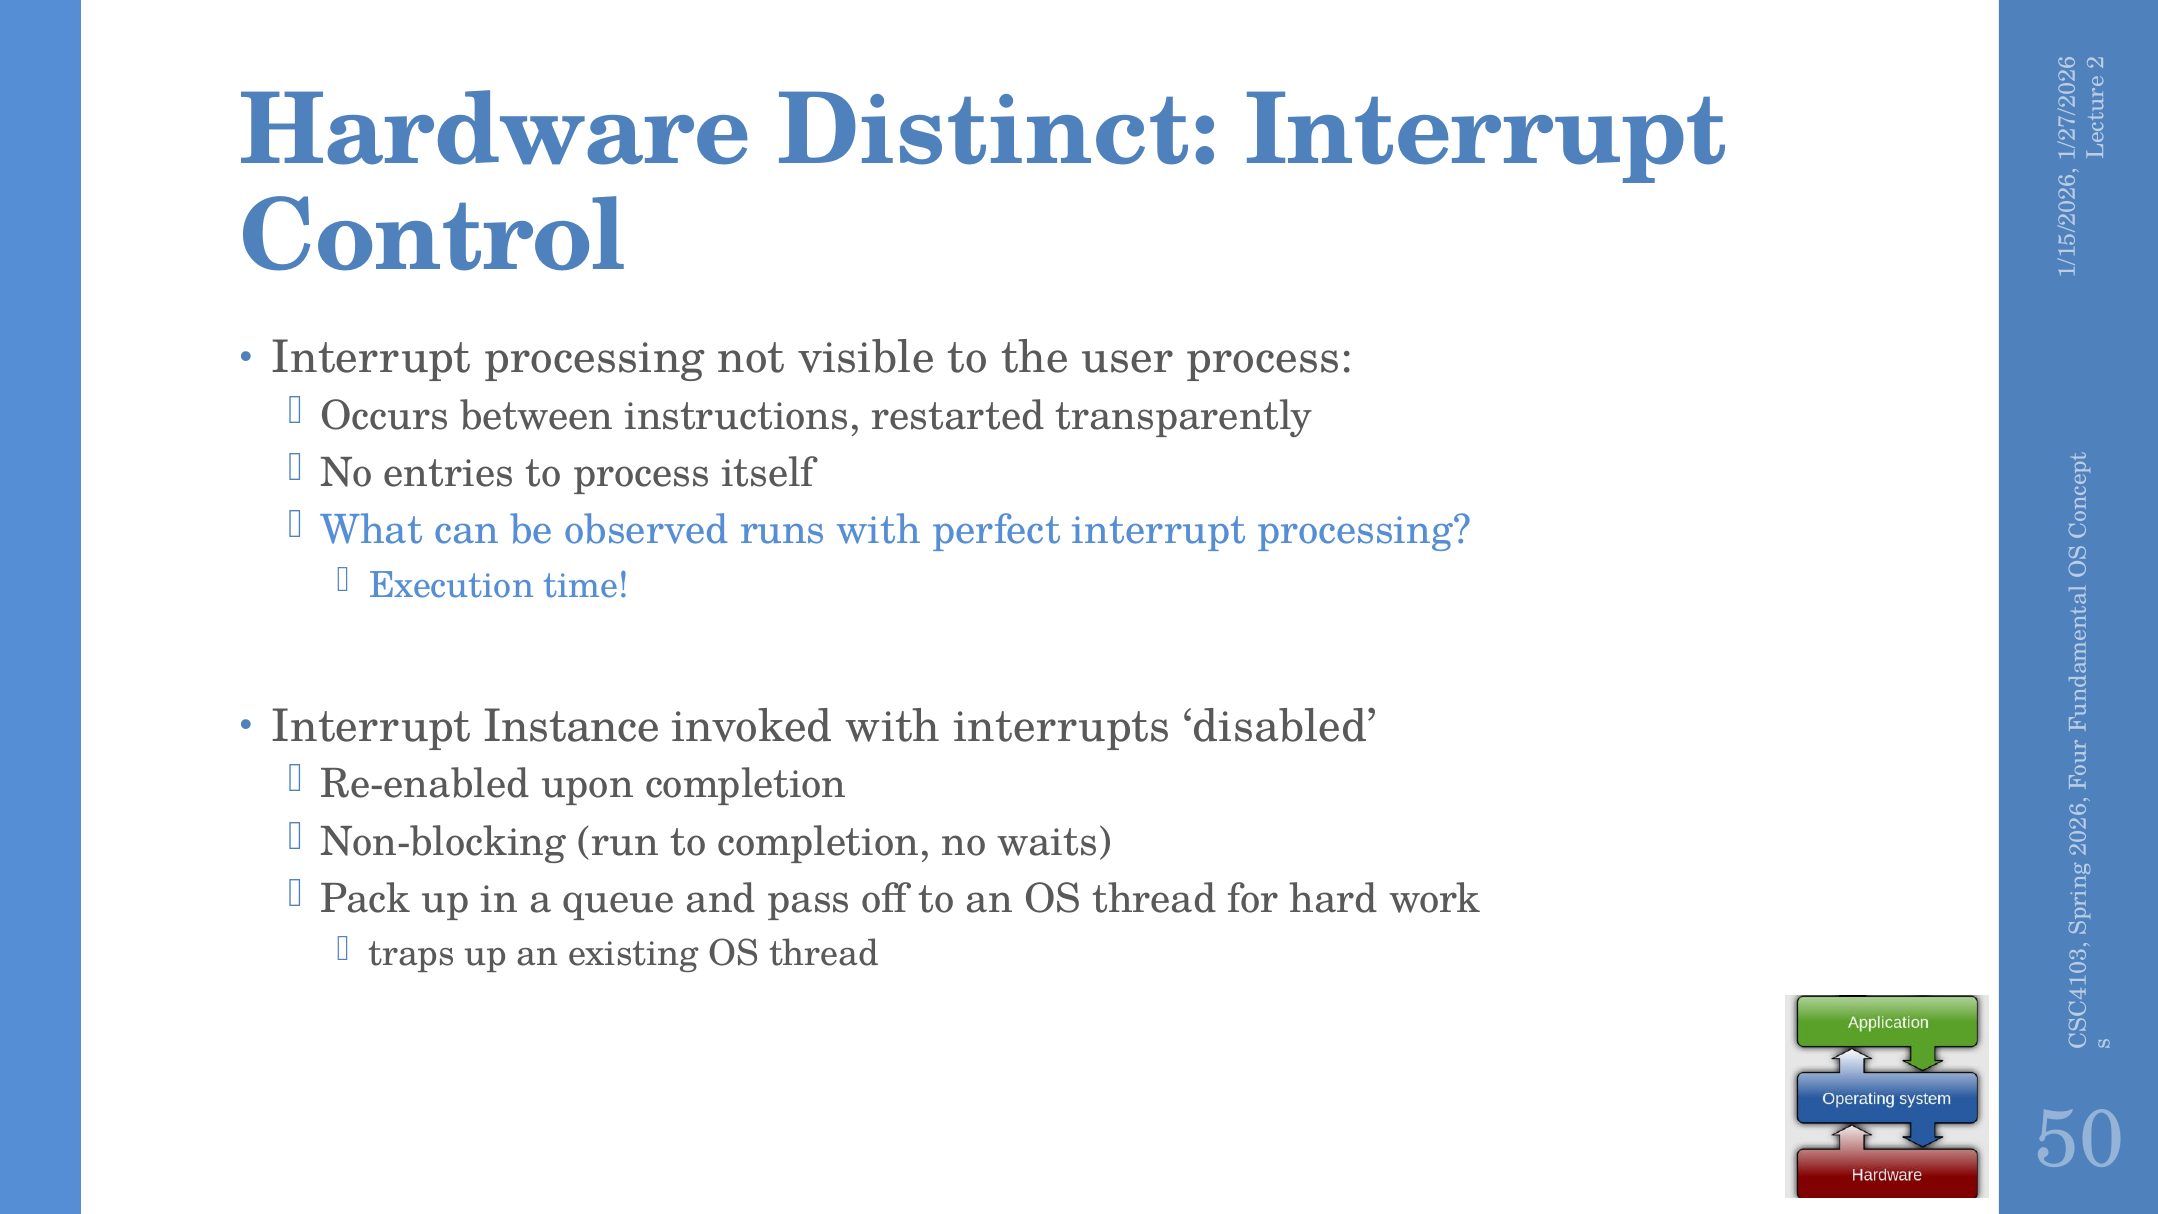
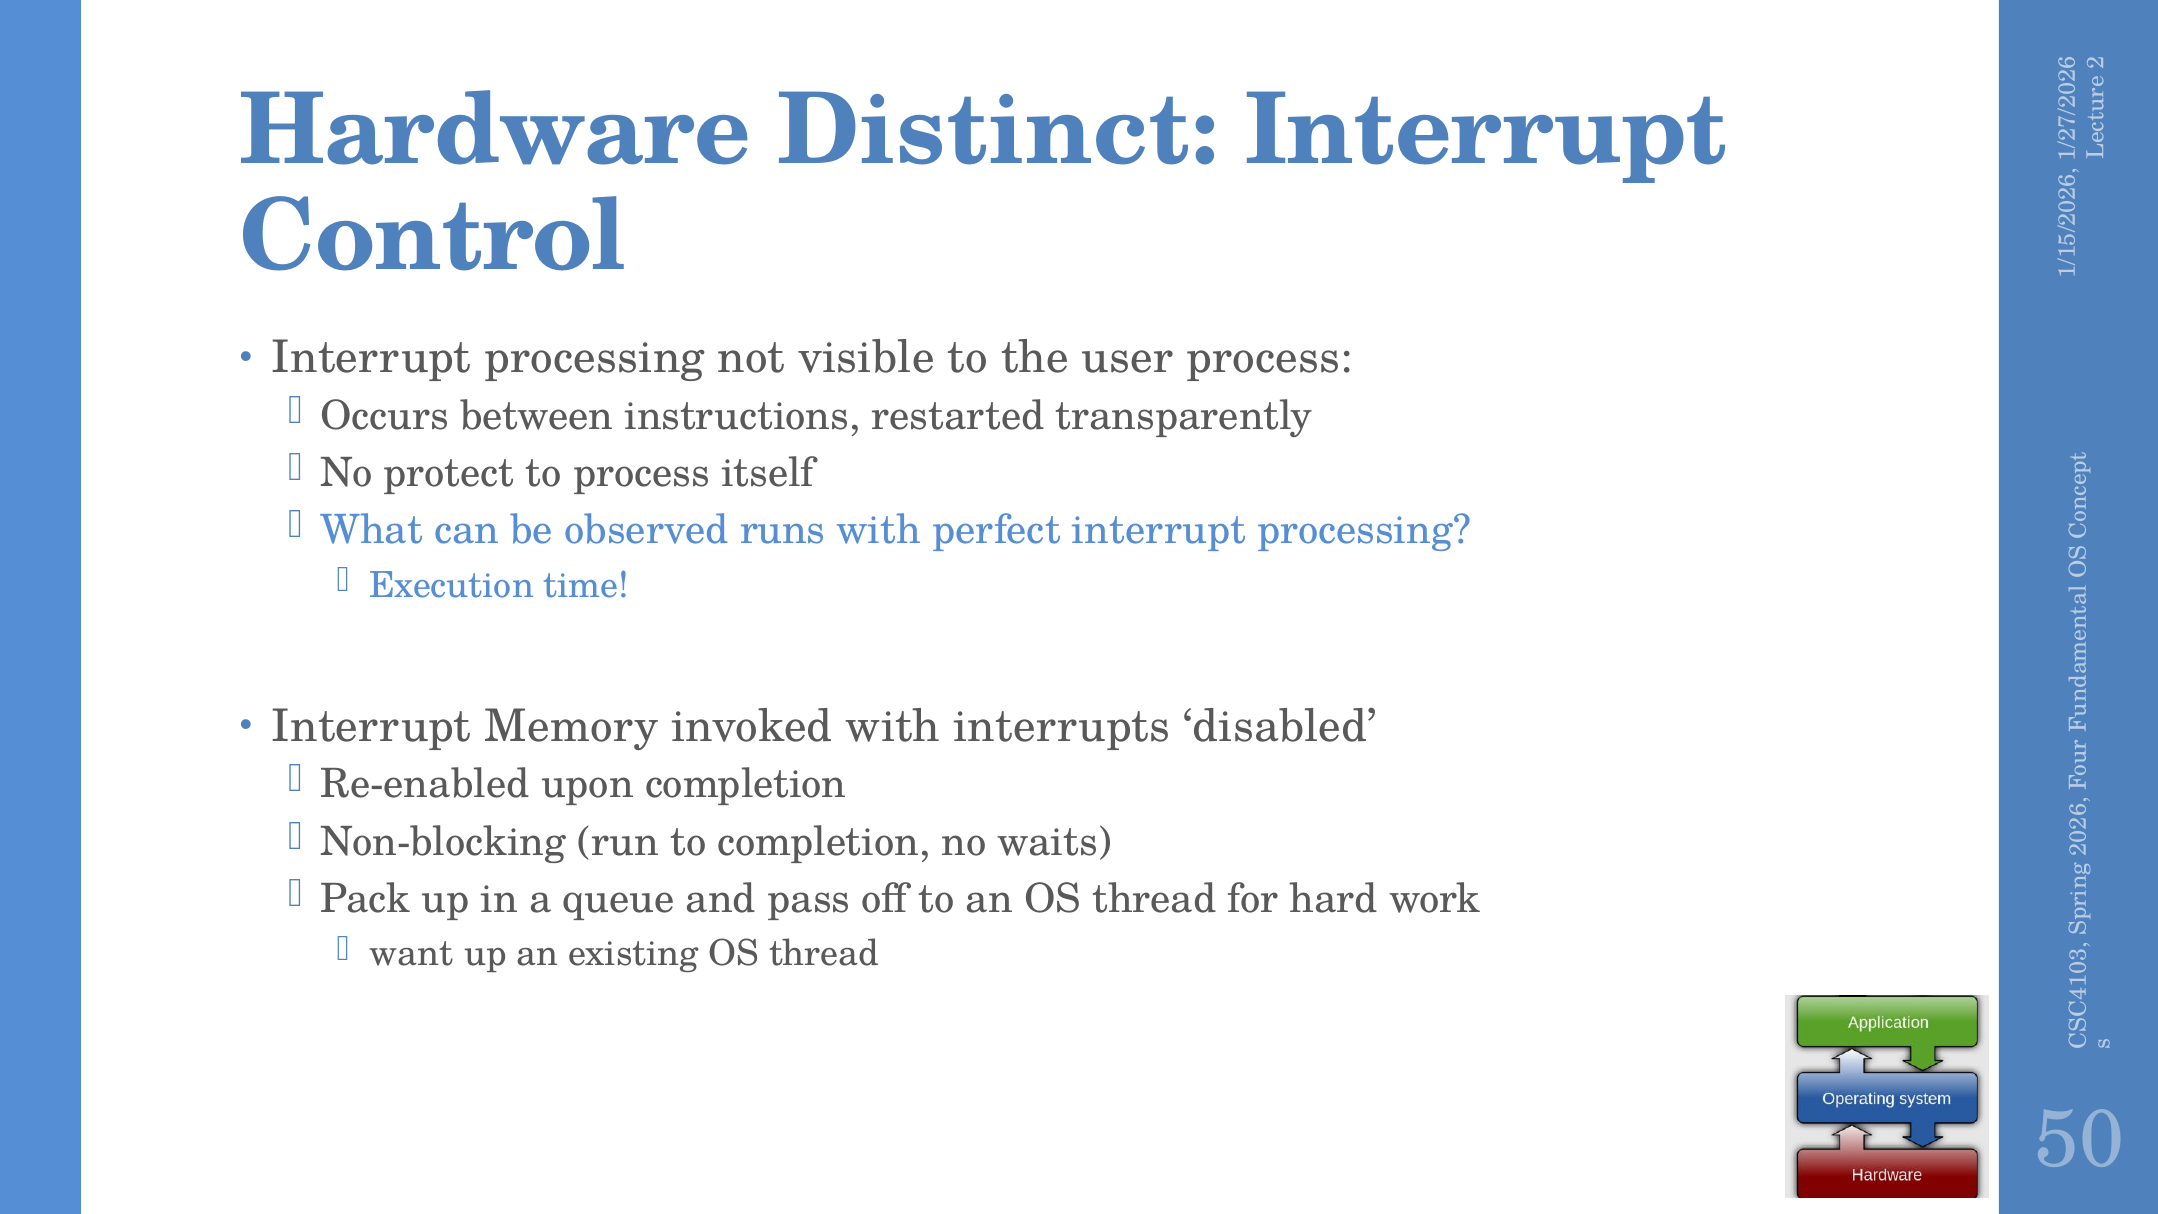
entries: entries -> protect
Instance: Instance -> Memory
traps: traps -> want
